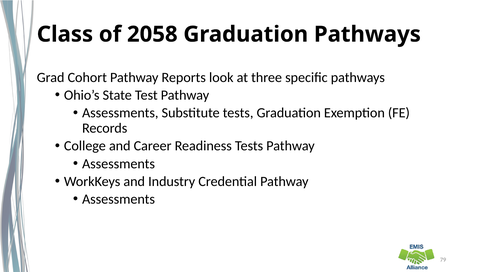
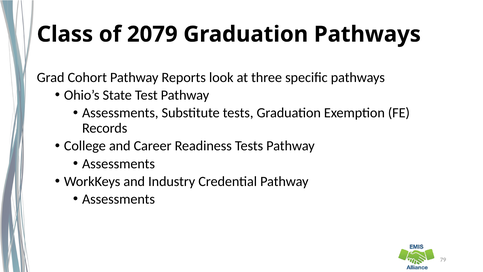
2058: 2058 -> 2079
